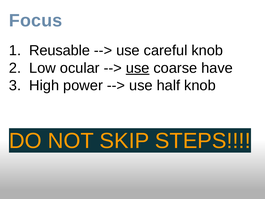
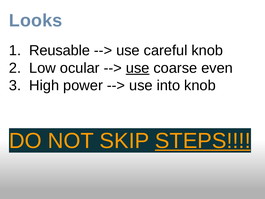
Focus: Focus -> Looks
have: have -> even
half: half -> into
STEPS underline: none -> present
